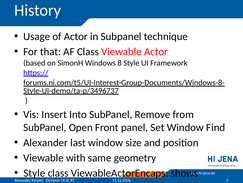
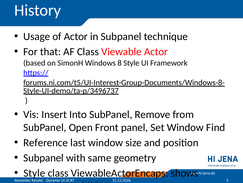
Alexander at (46, 142): Alexander -> Reference
Viewable at (43, 157): Viewable -> Subpanel
